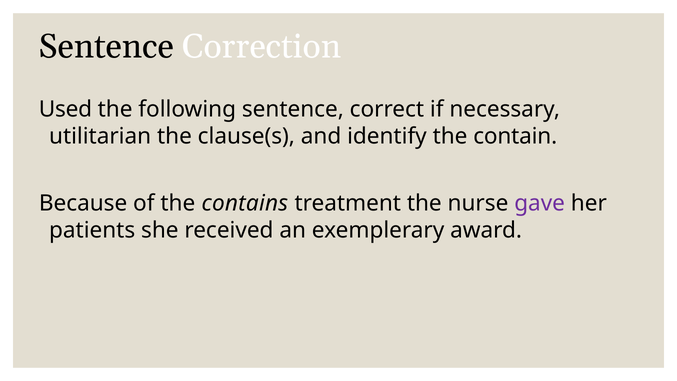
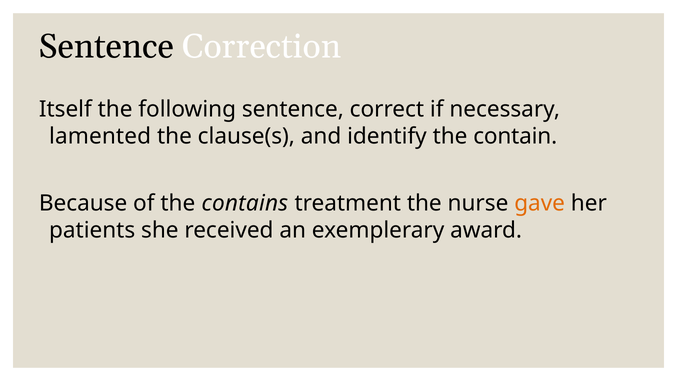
Used: Used -> Itself
utilitarian: utilitarian -> lamented
gave colour: purple -> orange
